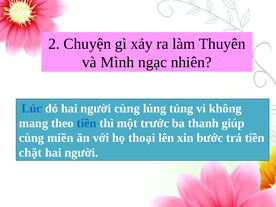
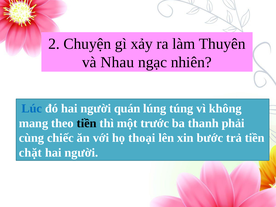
Mình: Mình -> Nhau
người cùng: cùng -> quán
tiền at (87, 123) colour: blue -> black
giúp: giúp -> phải
miền: miền -> chiếc
